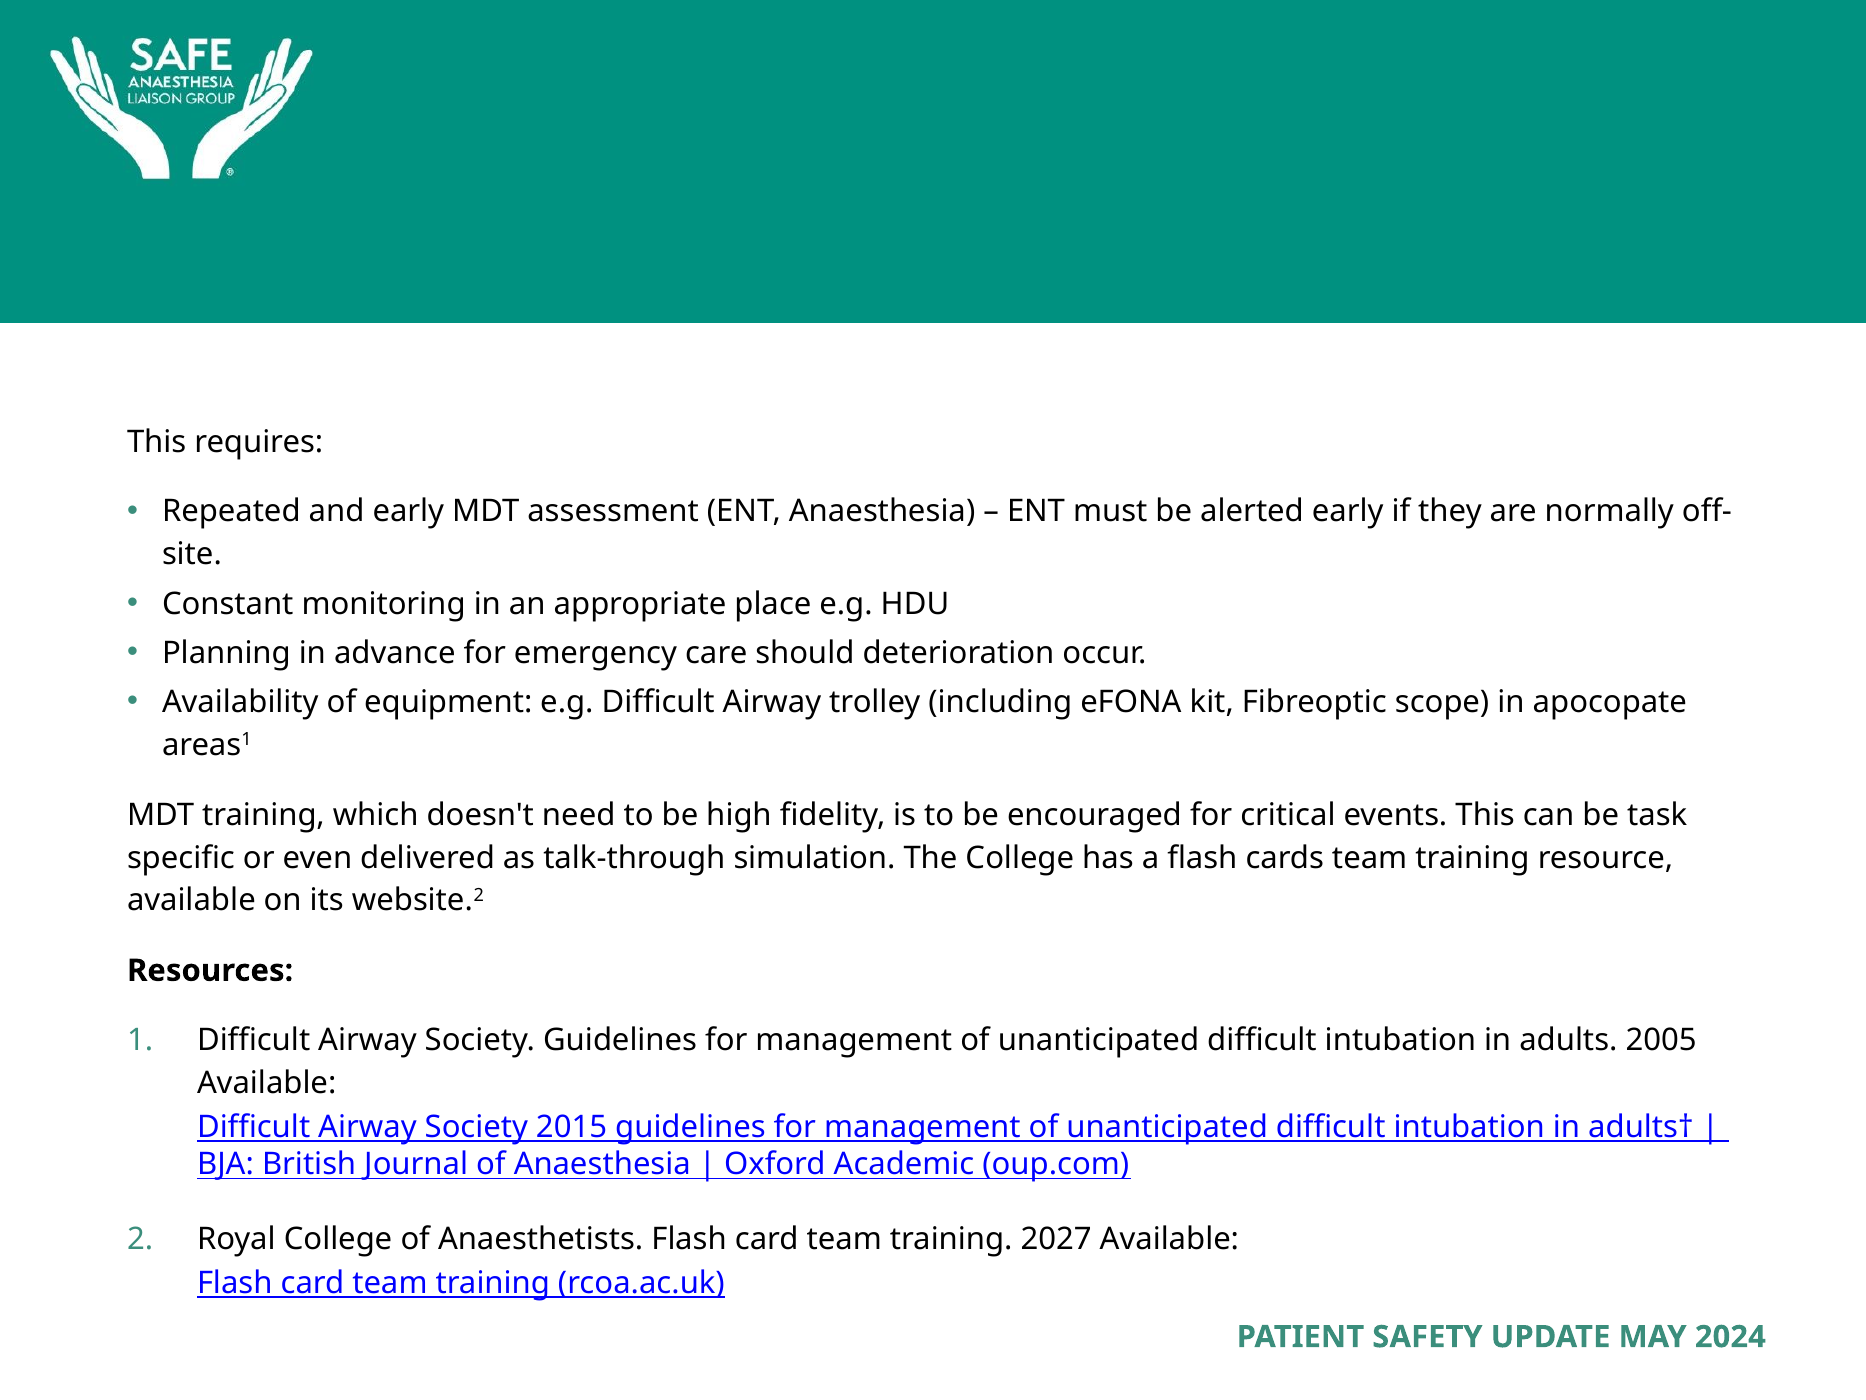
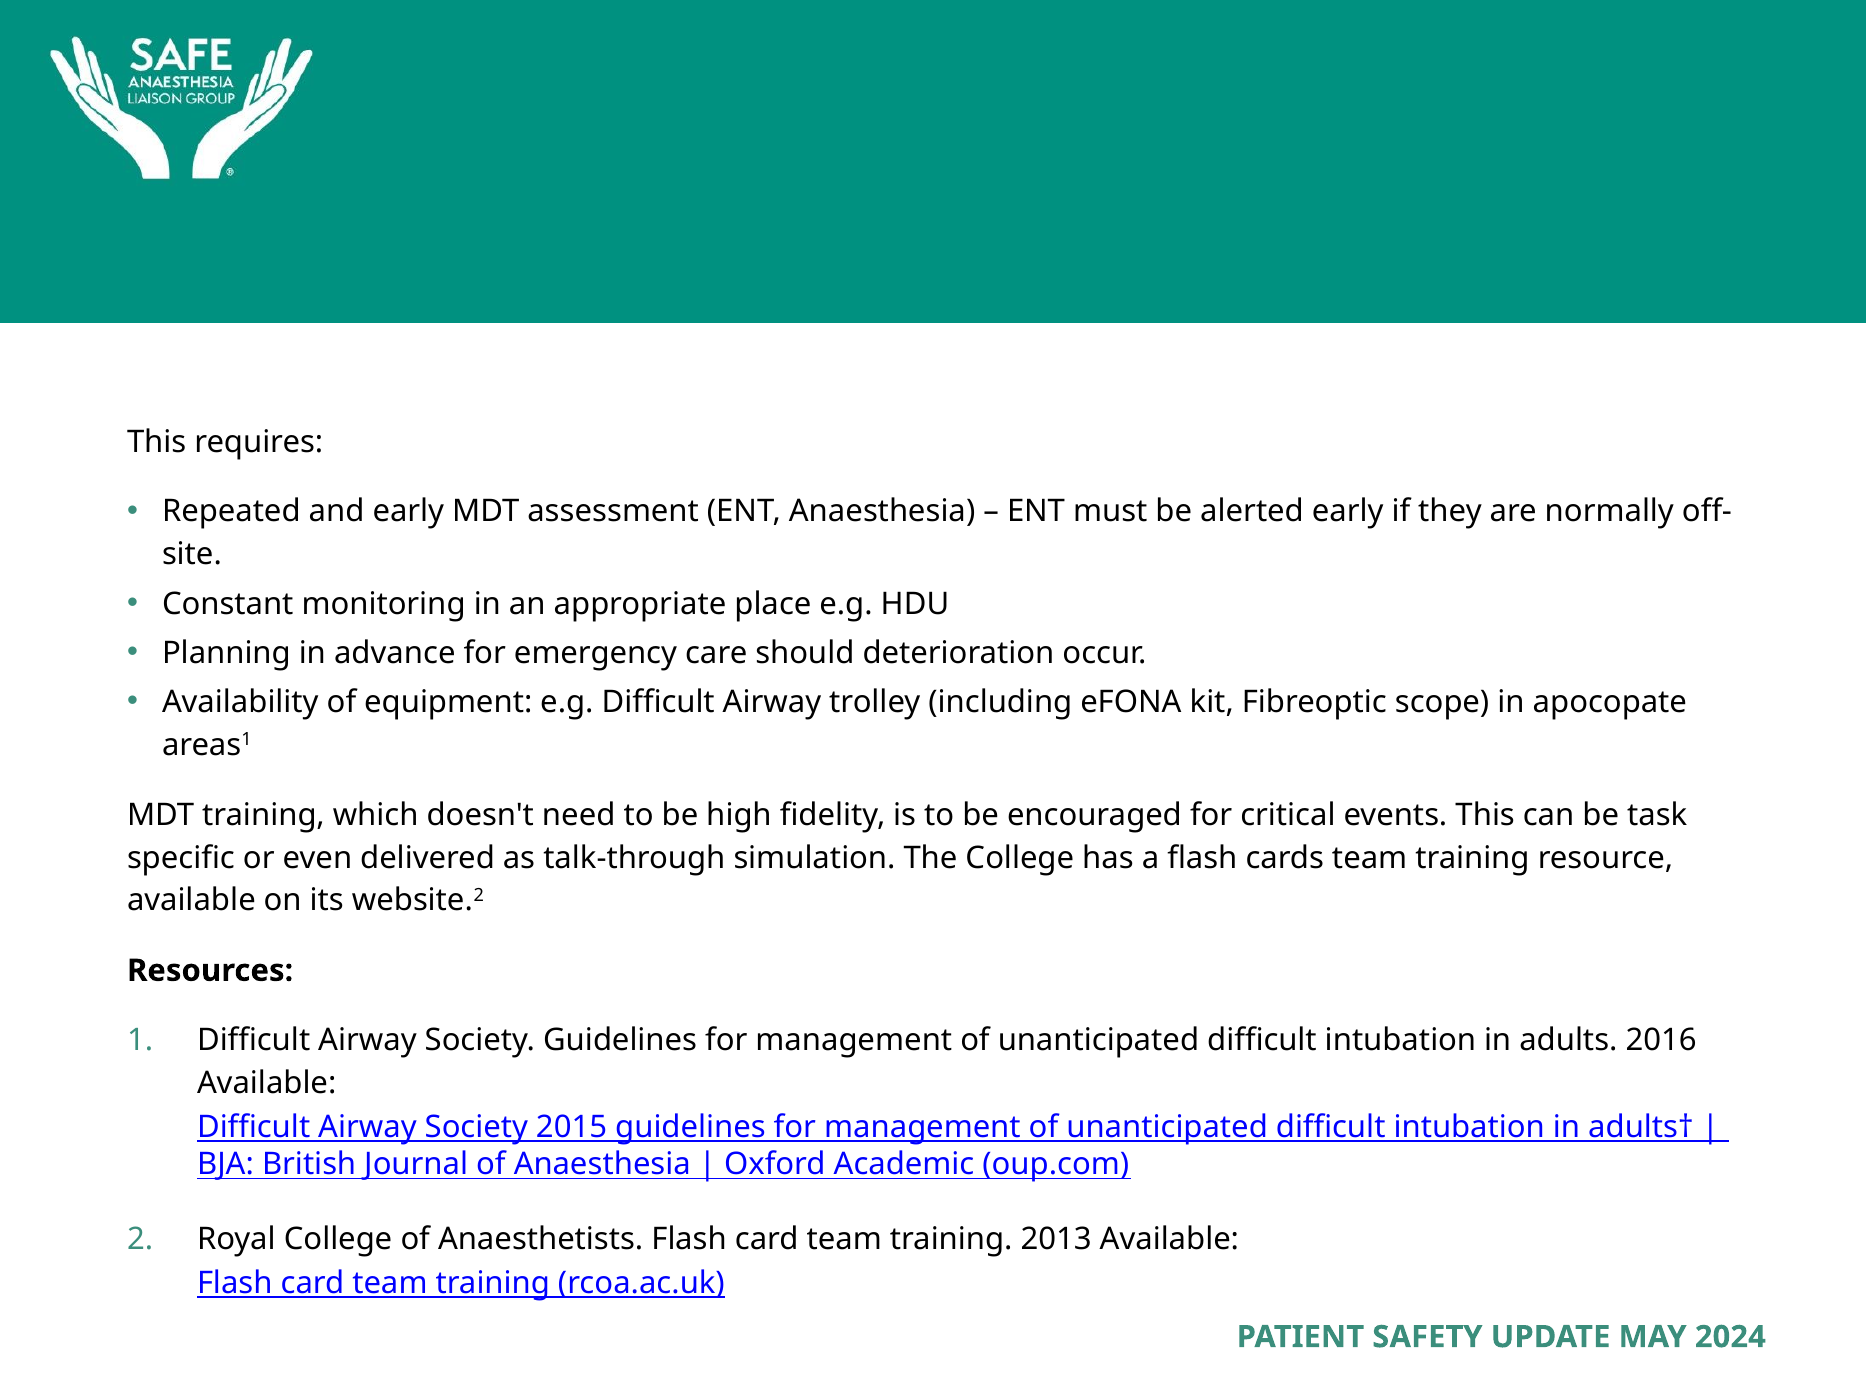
2005: 2005 -> 2016
2027: 2027 -> 2013
